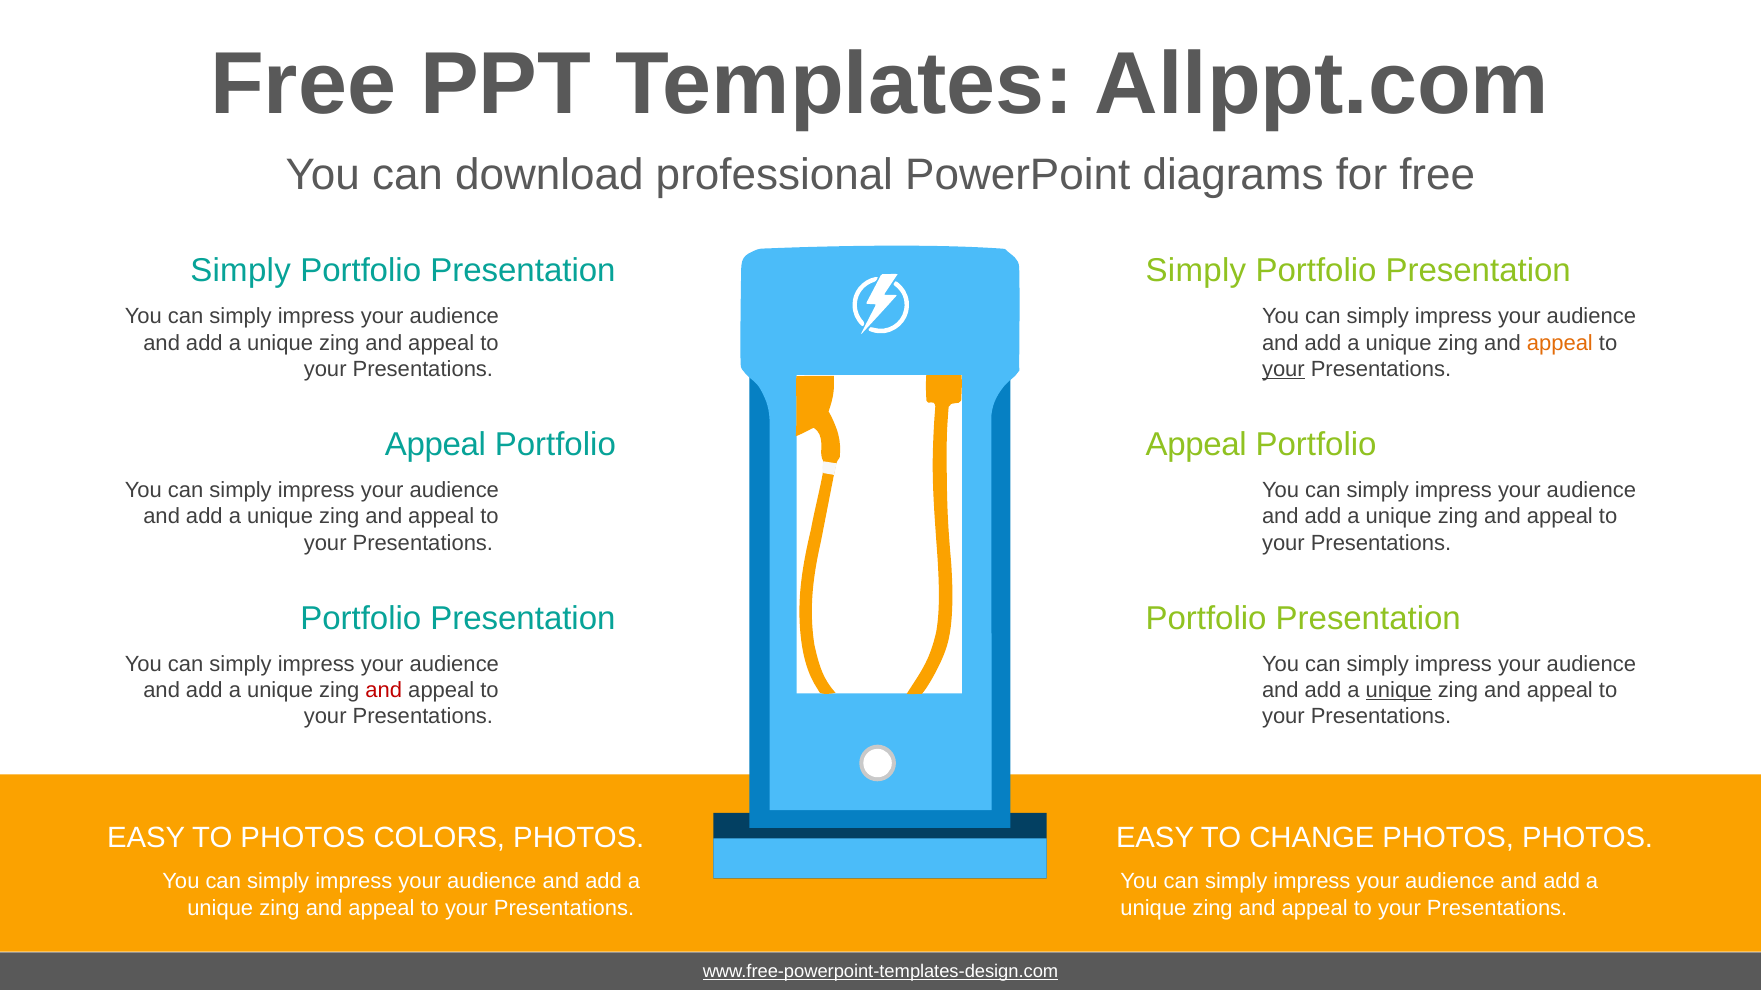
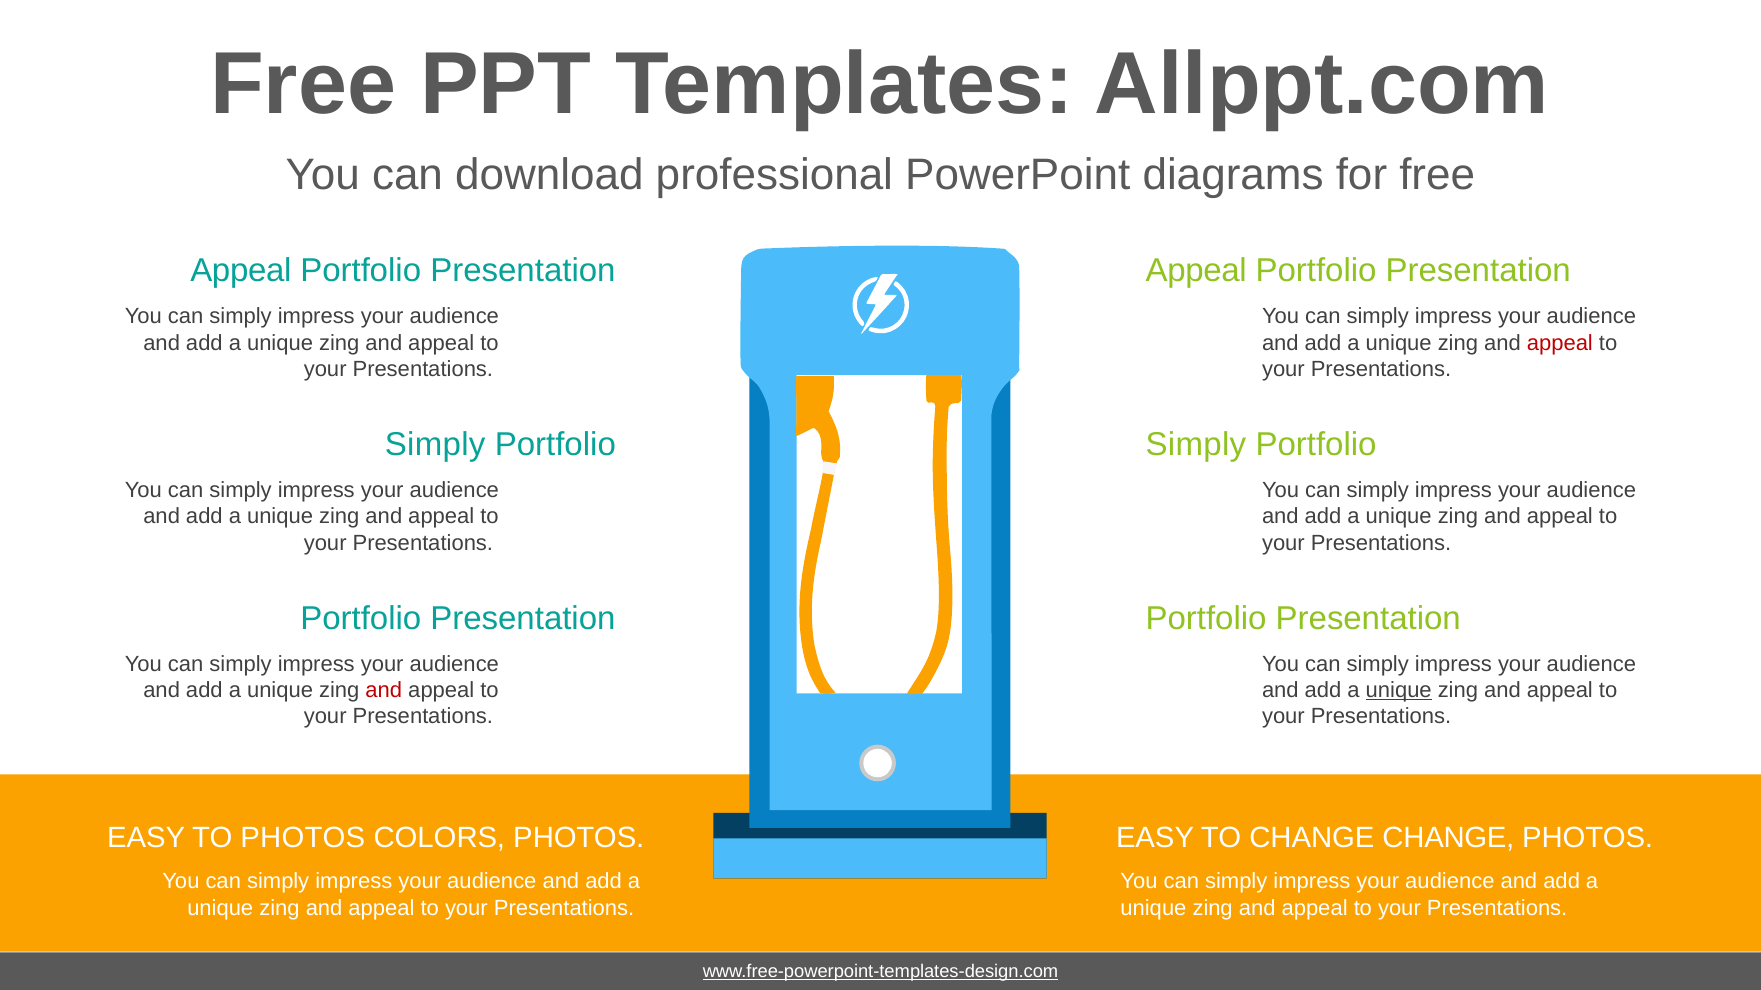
Simply at (241, 271): Simply -> Appeal
Simply at (1196, 271): Simply -> Appeal
appeal at (1560, 343) colour: orange -> red
your at (1283, 369) underline: present -> none
Appeal at (435, 445): Appeal -> Simply
Appeal at (1196, 445): Appeal -> Simply
CHANGE PHOTOS: PHOTOS -> CHANGE
